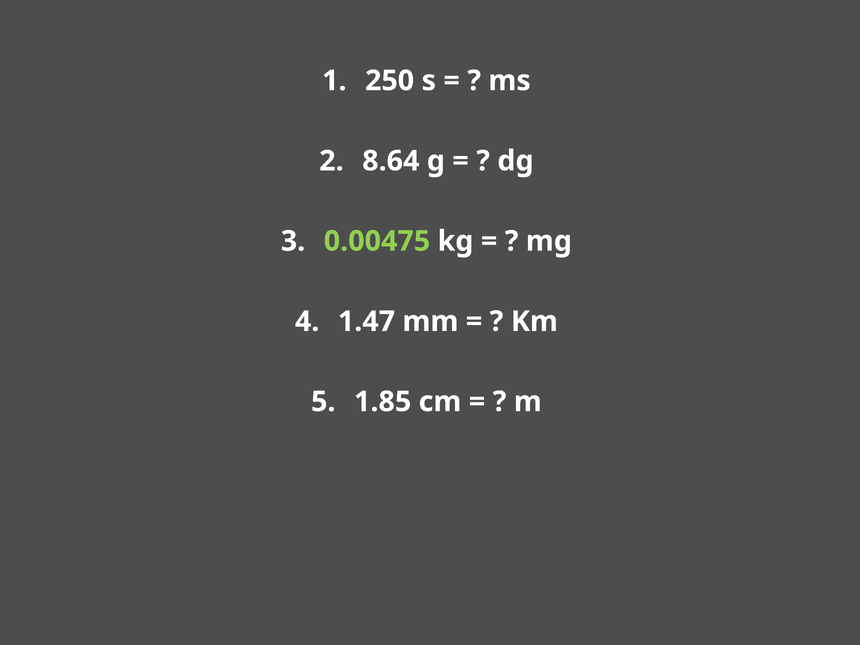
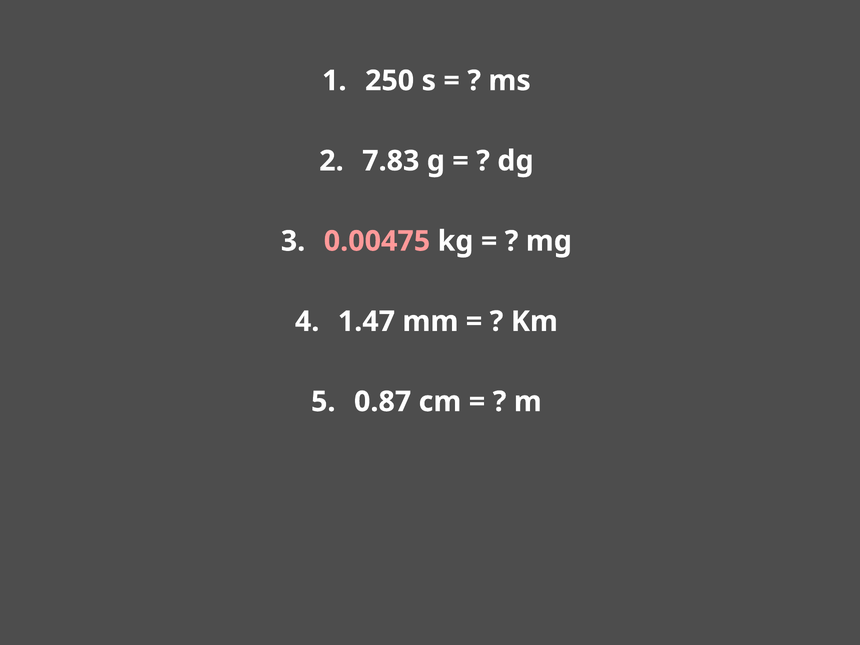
8.64: 8.64 -> 7.83
0.00475 colour: light green -> pink
1.85: 1.85 -> 0.87
